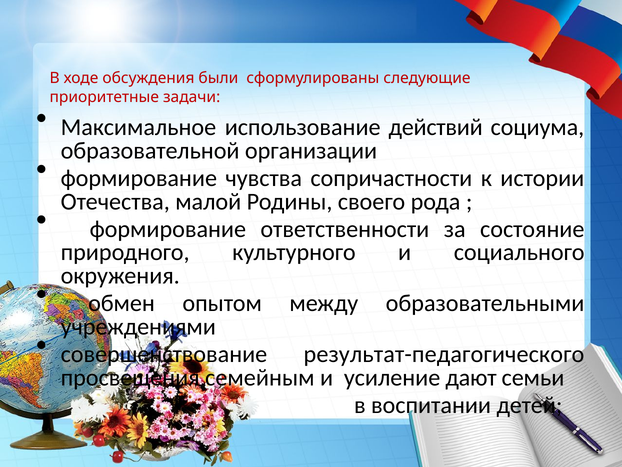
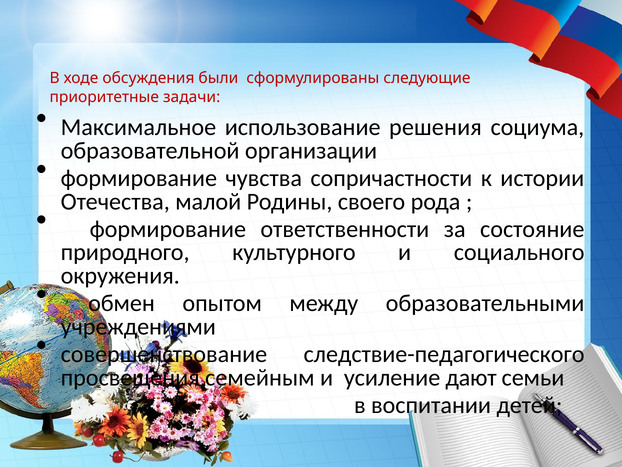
действий: действий -> решения
результат-педагогического: результат-педагогического -> следствие-педагогического
